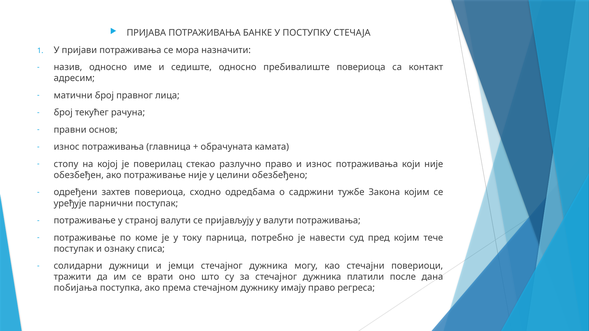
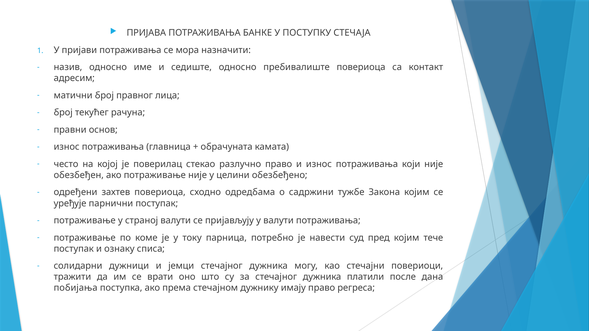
стопу: стопу -> често
